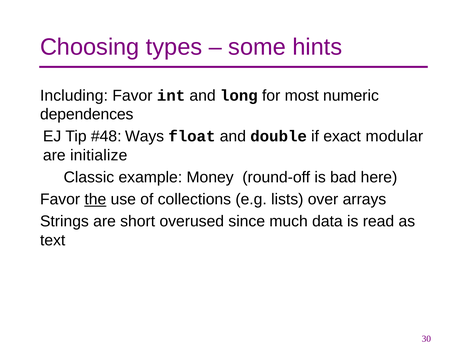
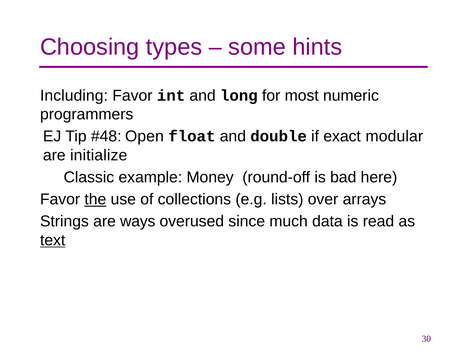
dependences: dependences -> programmers
Ways: Ways -> Open
short: short -> ways
text underline: none -> present
